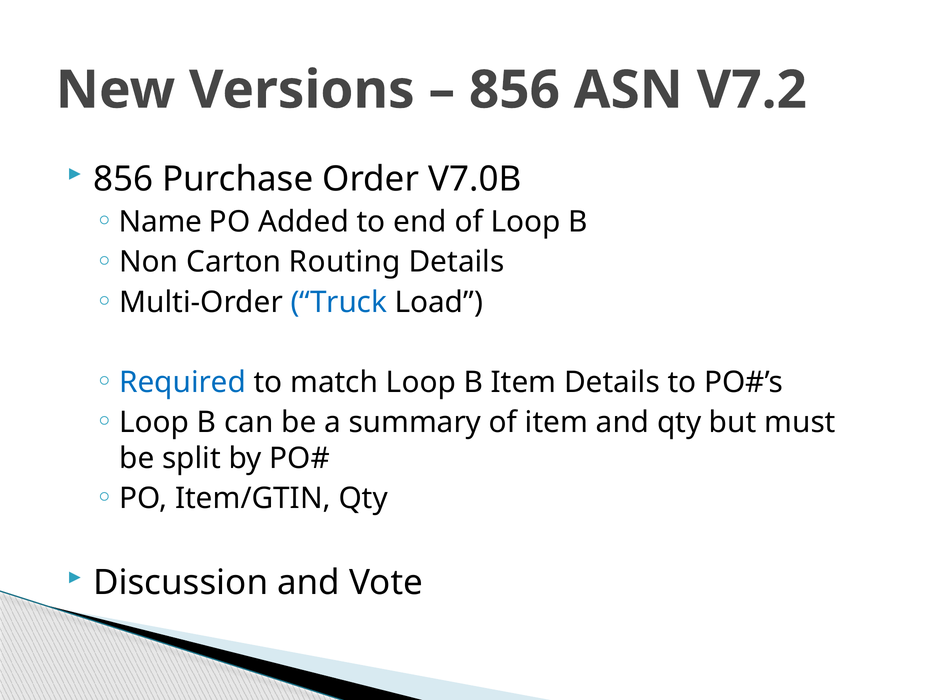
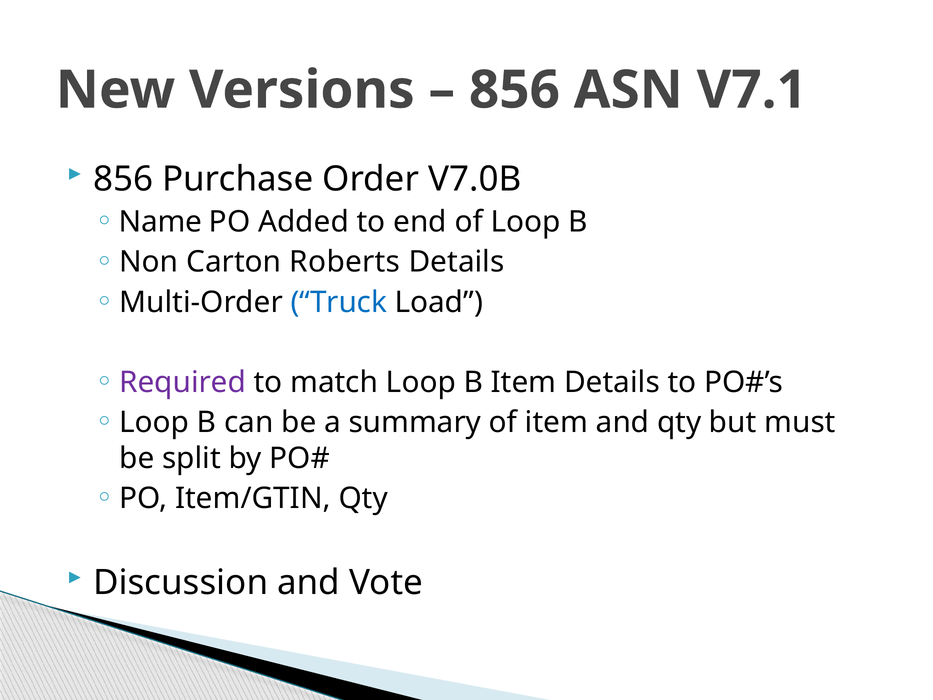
V7.2: V7.2 -> V7.1
Routing: Routing -> Roberts
Required colour: blue -> purple
